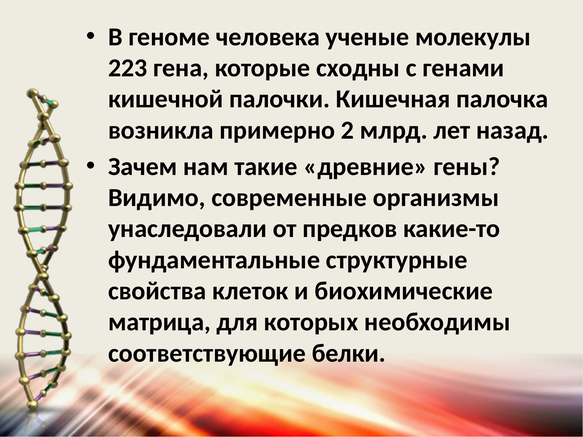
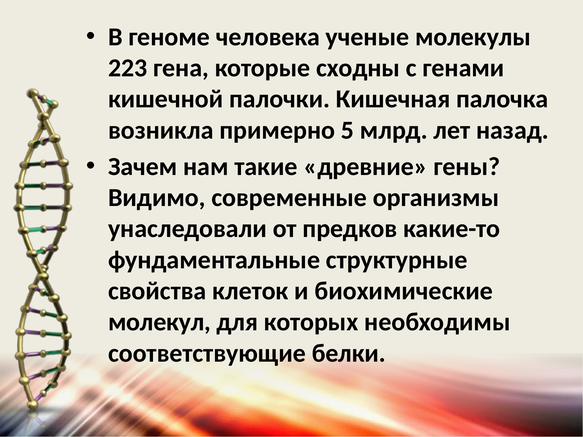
2: 2 -> 5
матрица: матрица -> молекул
